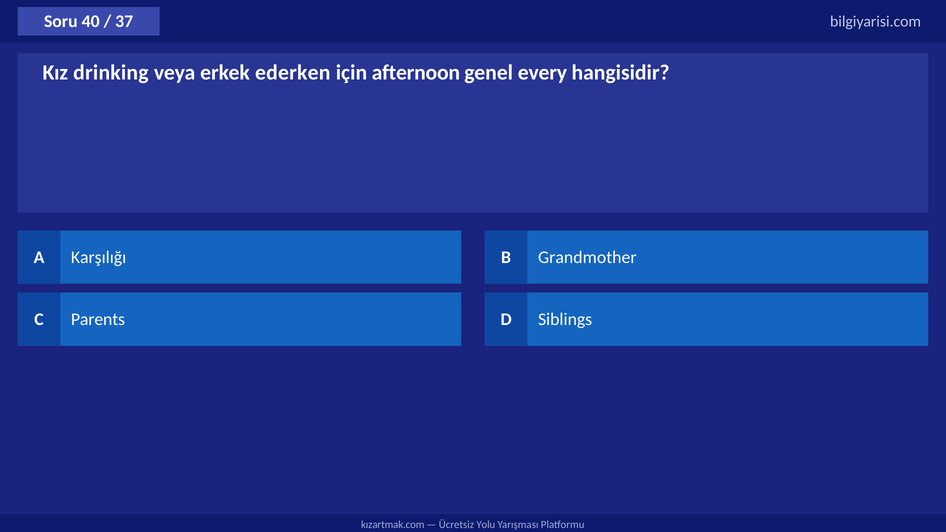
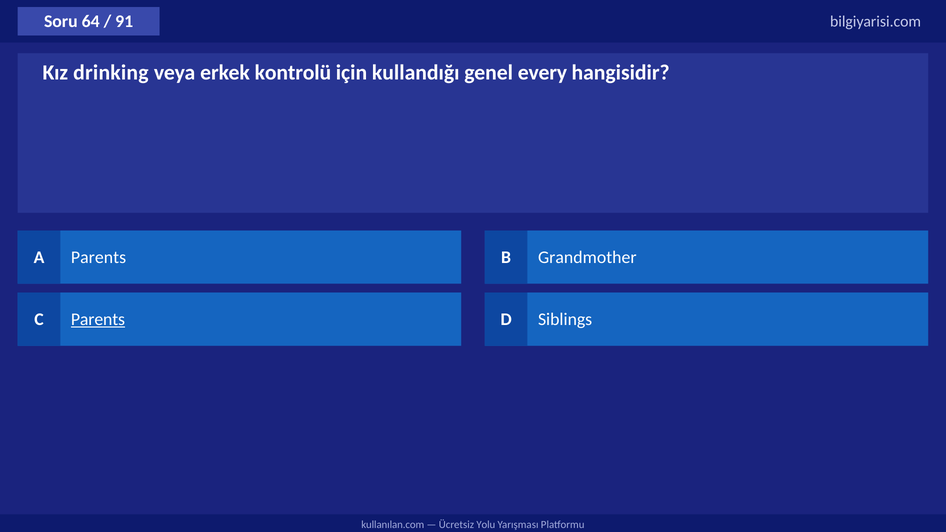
40: 40 -> 64
37: 37 -> 91
ederken: ederken -> kontrolü
afternoon: afternoon -> kullandığı
A Karşılığı: Karşılığı -> Parents
Parents at (98, 319) underline: none -> present
kızartmak.com: kızartmak.com -> kullanılan.com
